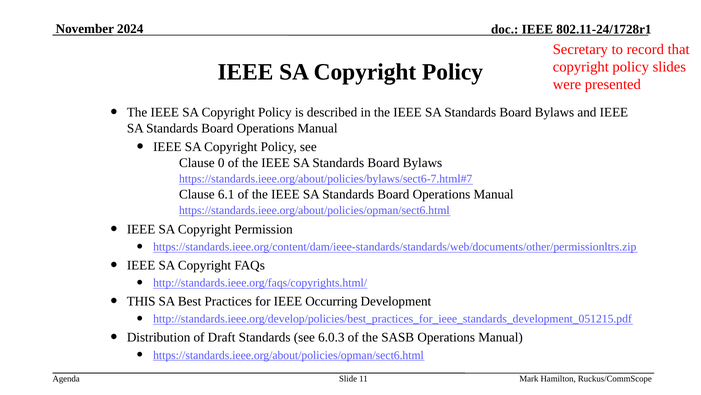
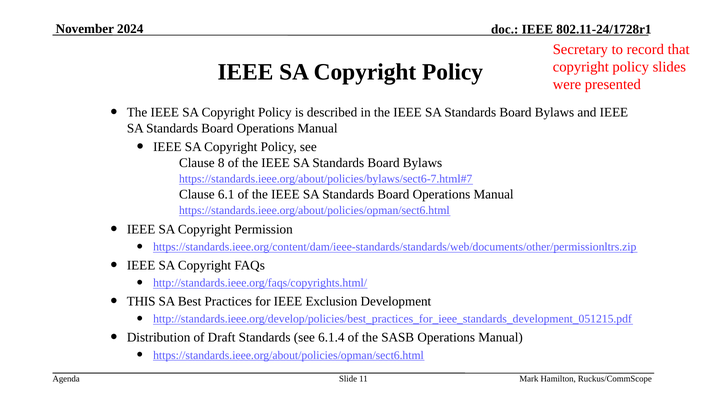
0: 0 -> 8
Occurring: Occurring -> Exclusion
6.0.3: 6.0.3 -> 6.1.4
